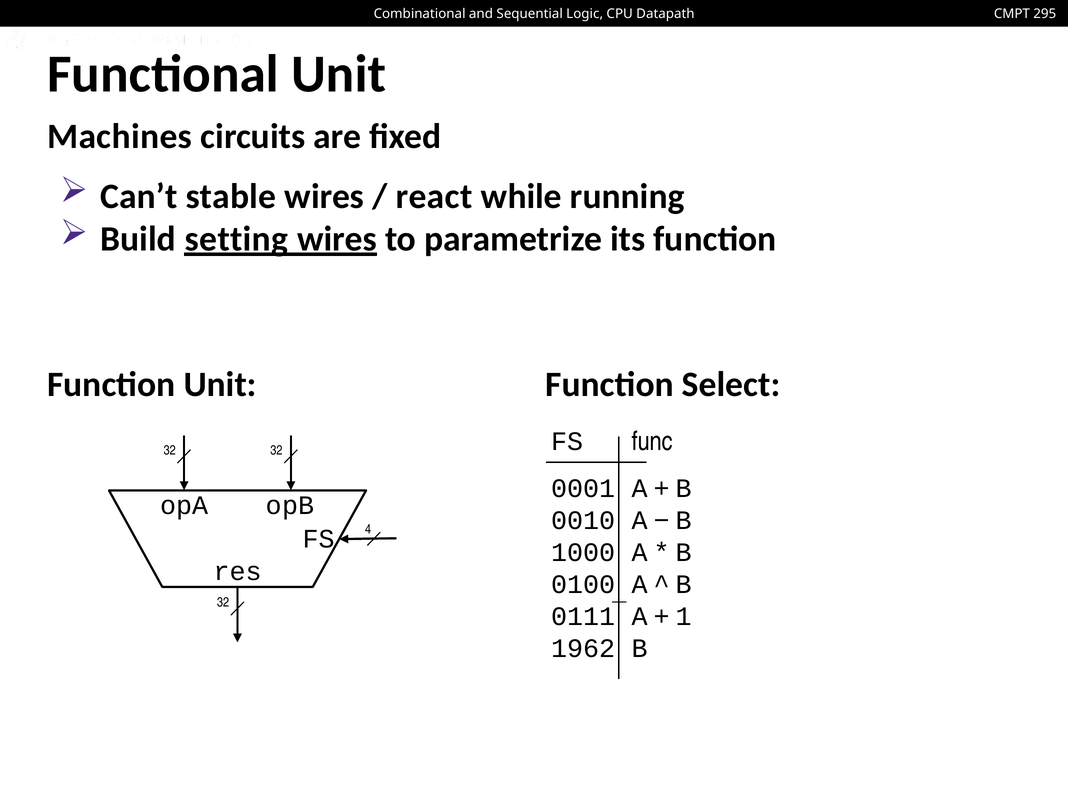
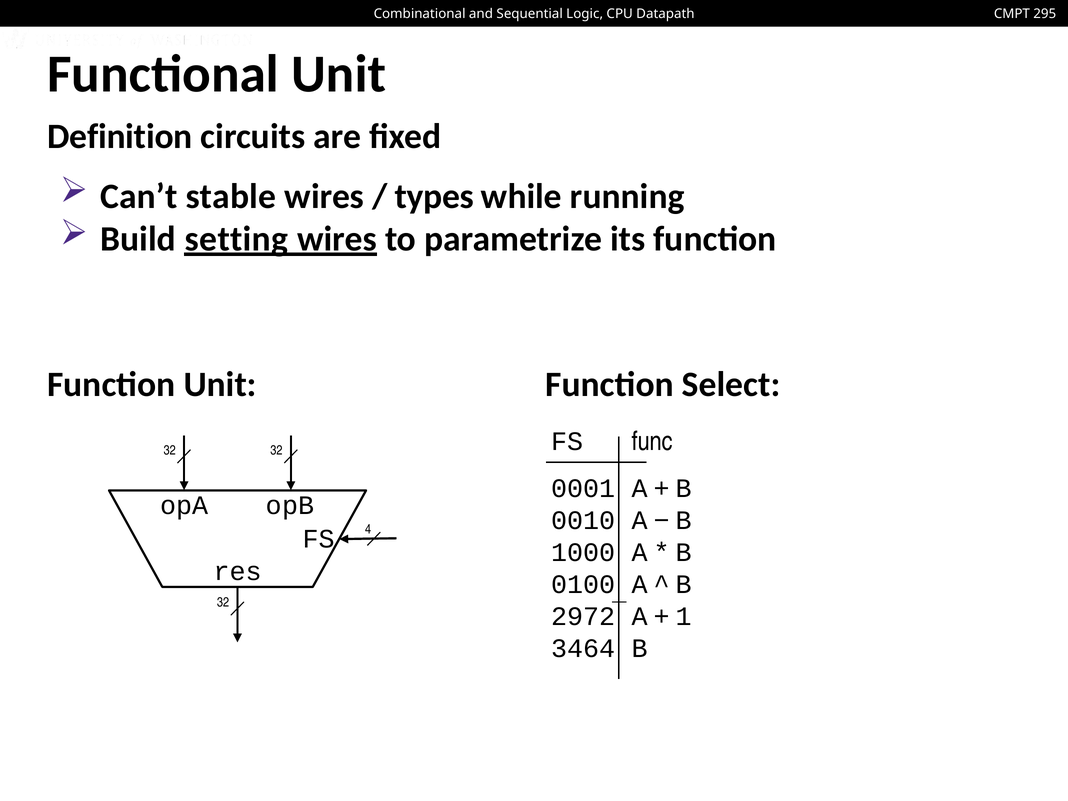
Machines: Machines -> Definition
react: react -> types
0111: 0111 -> 2972
1962: 1962 -> 3464
